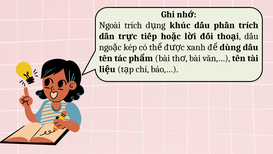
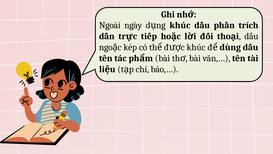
Ngoài trích: trích -> ngày
xanh at (196, 47): xanh -> khúc
